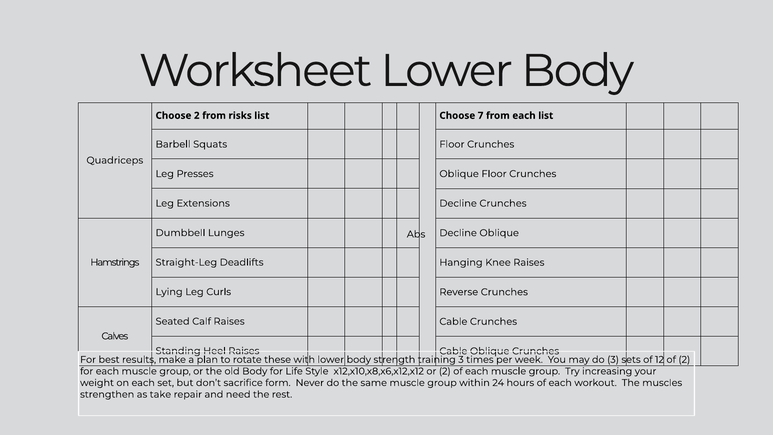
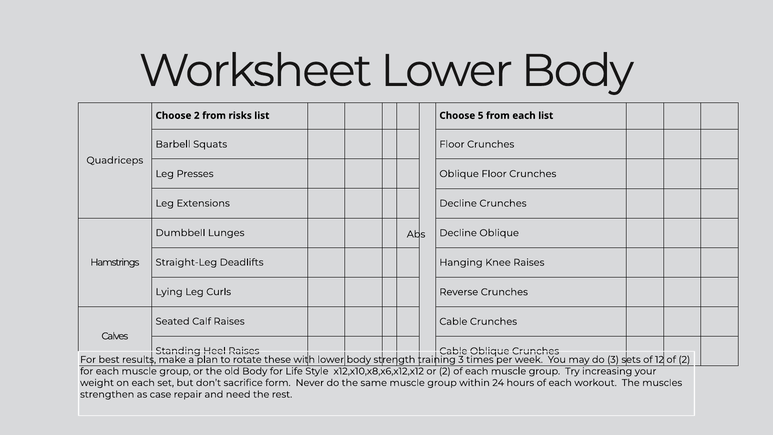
7: 7 -> 5
take: take -> case
